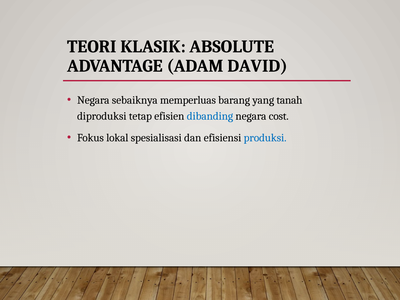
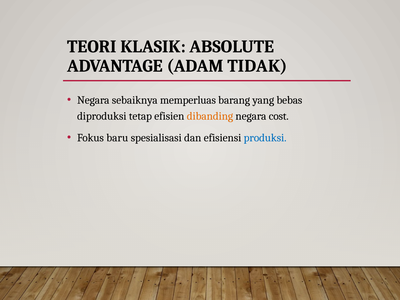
DAVID: DAVID -> TIDAK
tanah: tanah -> bebas
dibanding colour: blue -> orange
lokal: lokal -> baru
